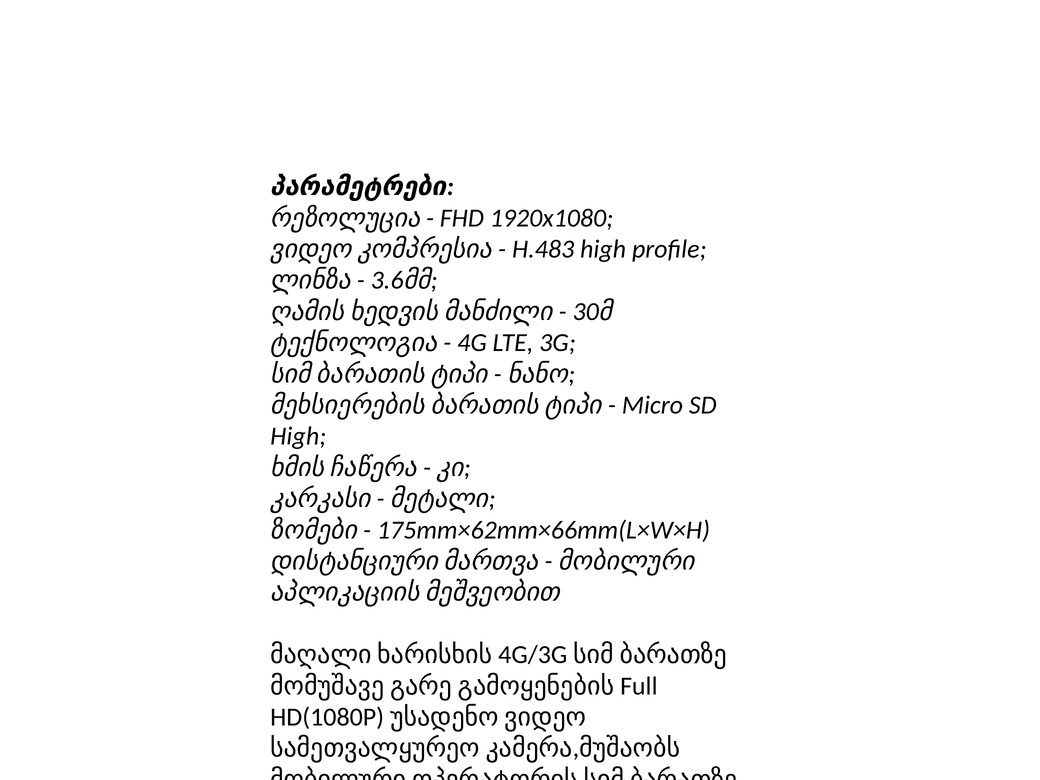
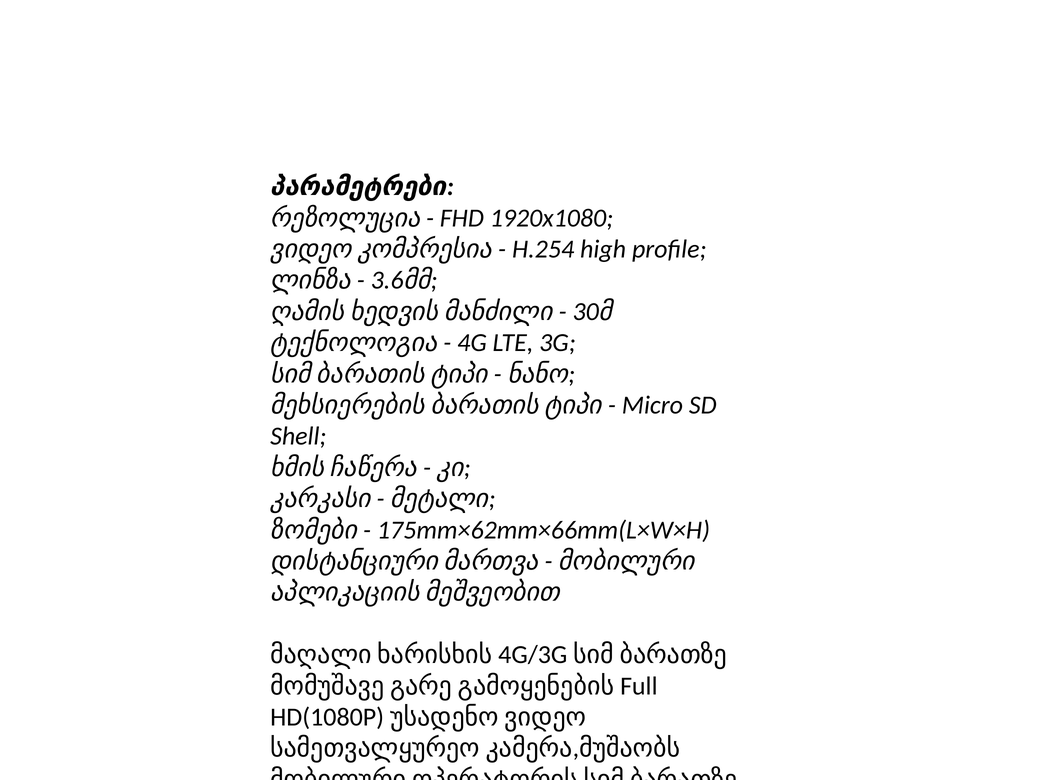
H.483: H.483 -> H.254
High at (298, 436): High -> Shell
